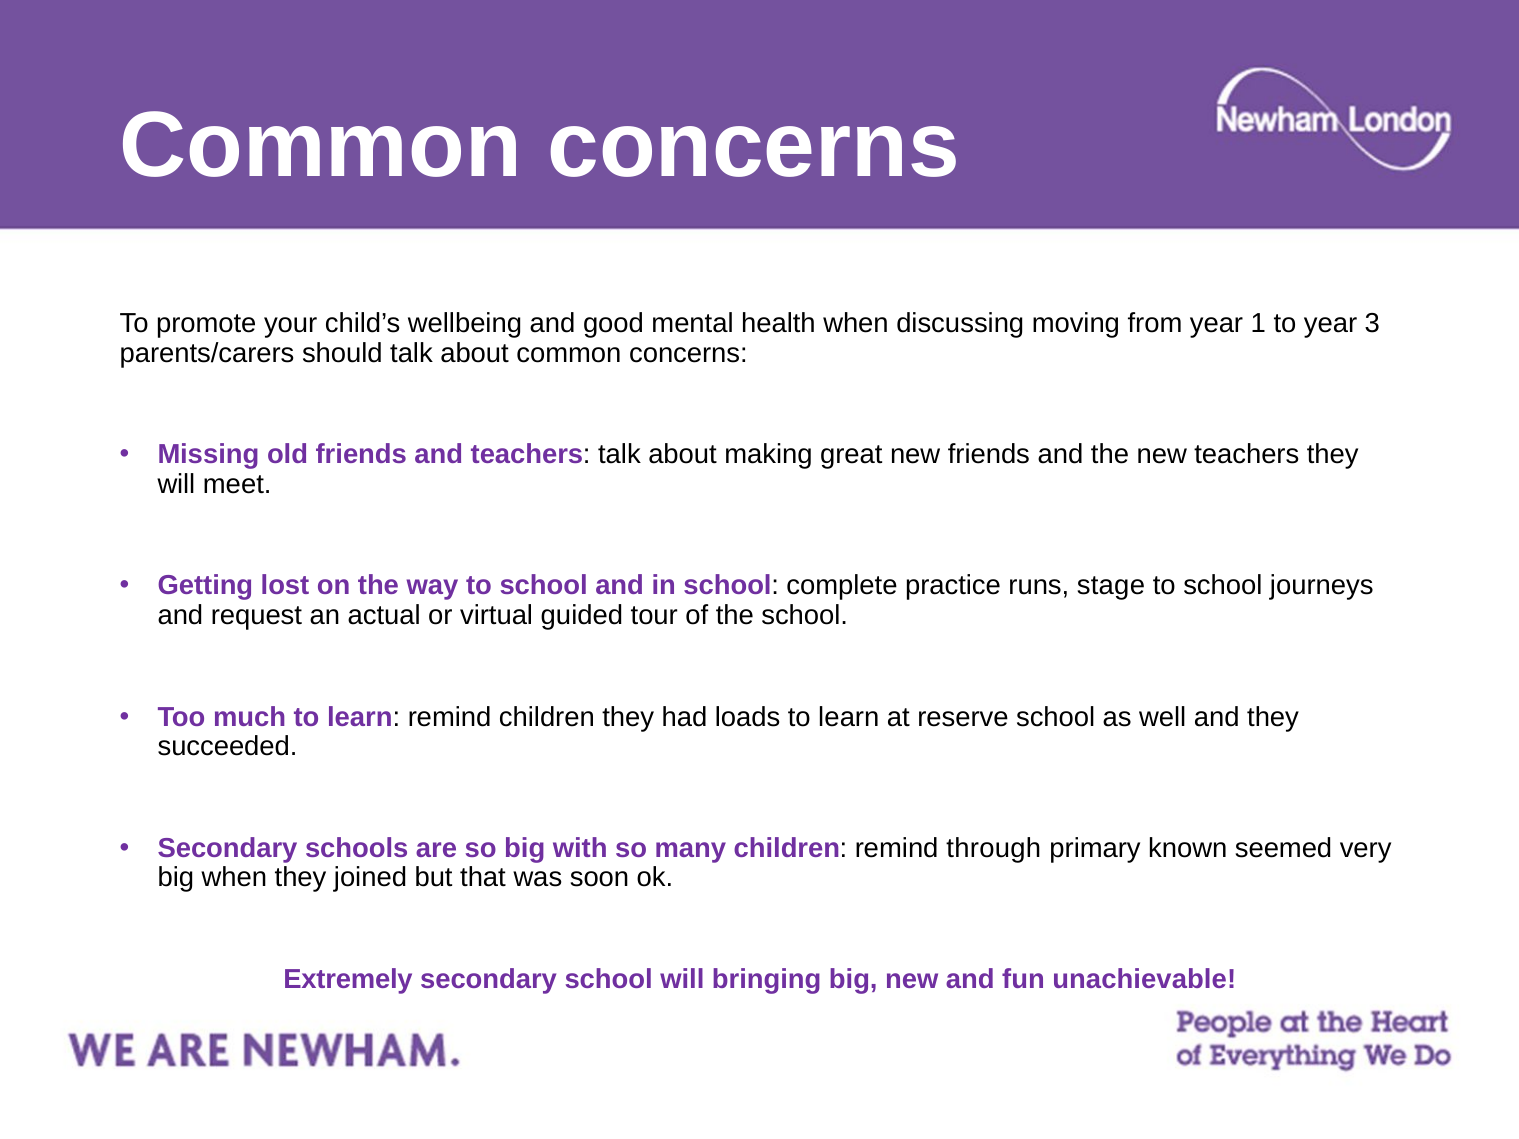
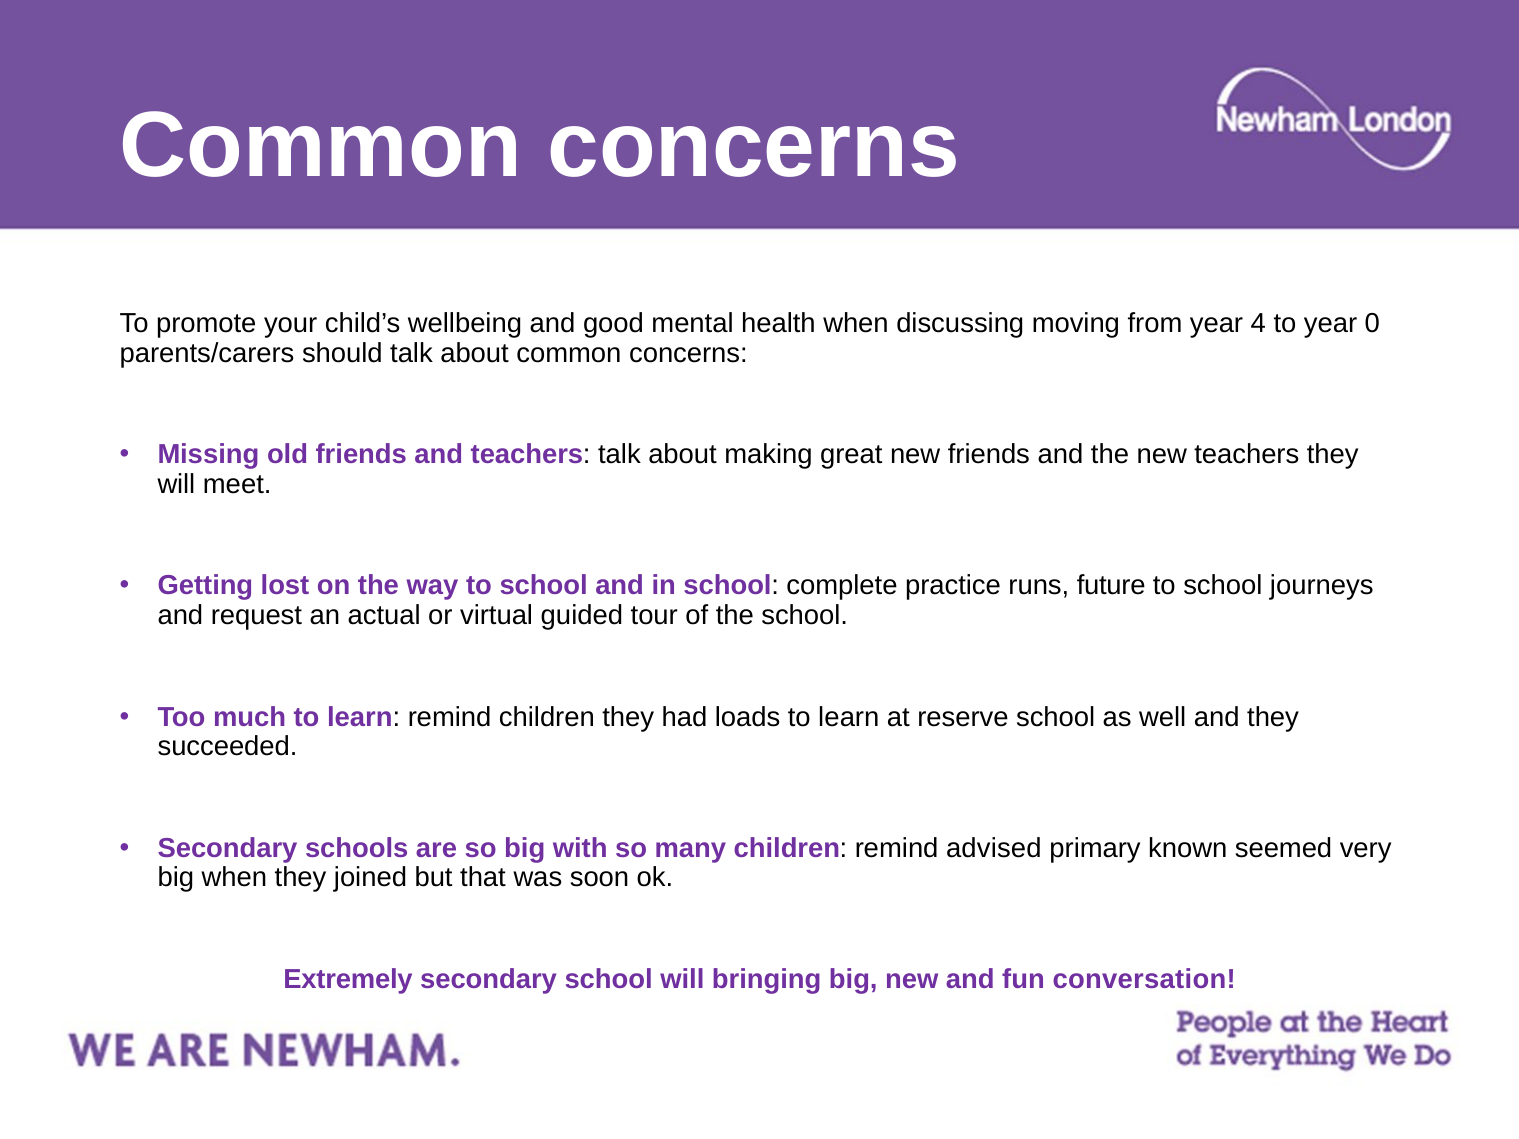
1: 1 -> 4
3: 3 -> 0
stage: stage -> future
through: through -> advised
unachievable: unachievable -> conversation
